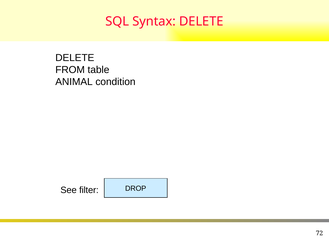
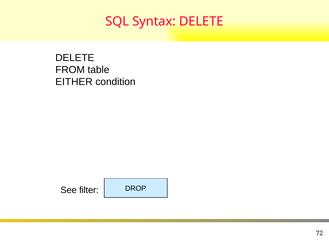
ANIMAL: ANIMAL -> EITHER
